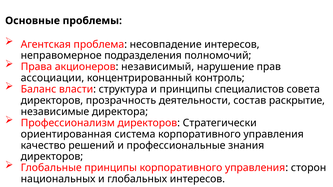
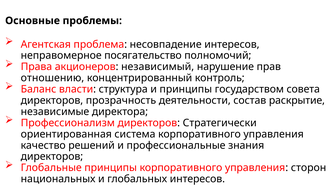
подразделения: подразделения -> посягательство
ассоциации: ассоциации -> отношению
специалистов: специалистов -> государством
